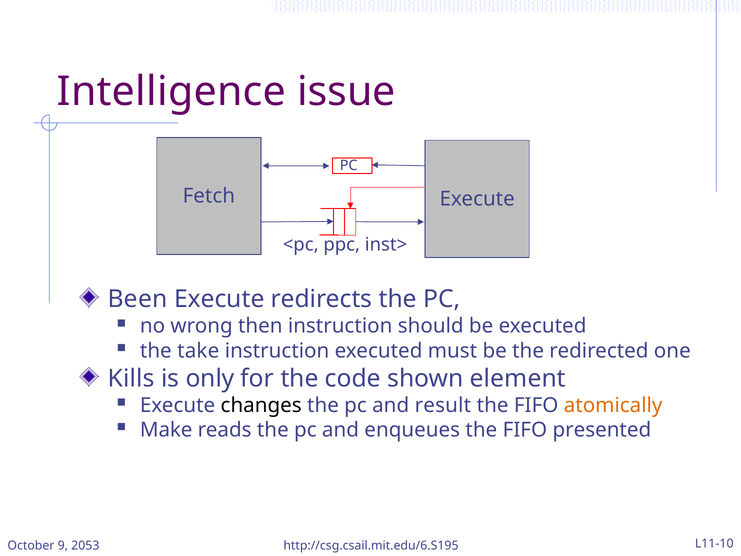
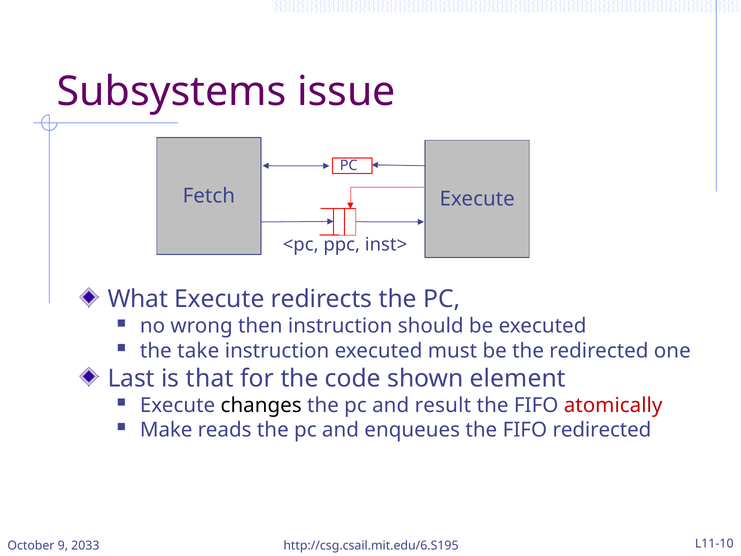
Intelligence: Intelligence -> Subsystems
Been: Been -> What
Kills: Kills -> Last
only: only -> that
atomically colour: orange -> red
FIFO presented: presented -> redirected
2053: 2053 -> 2033
